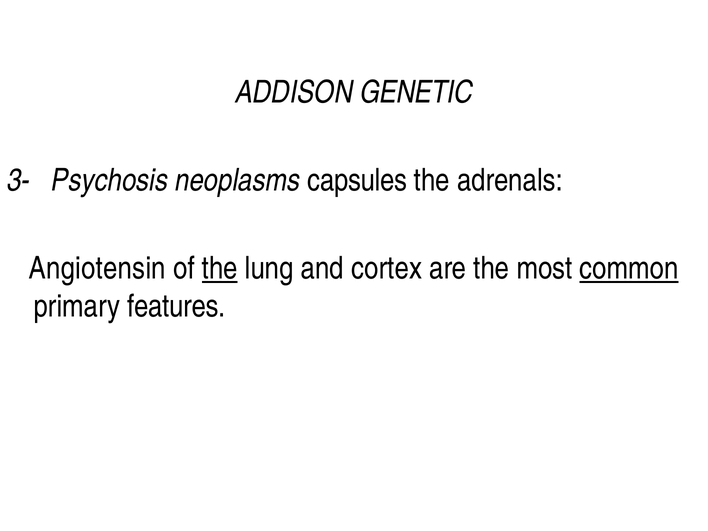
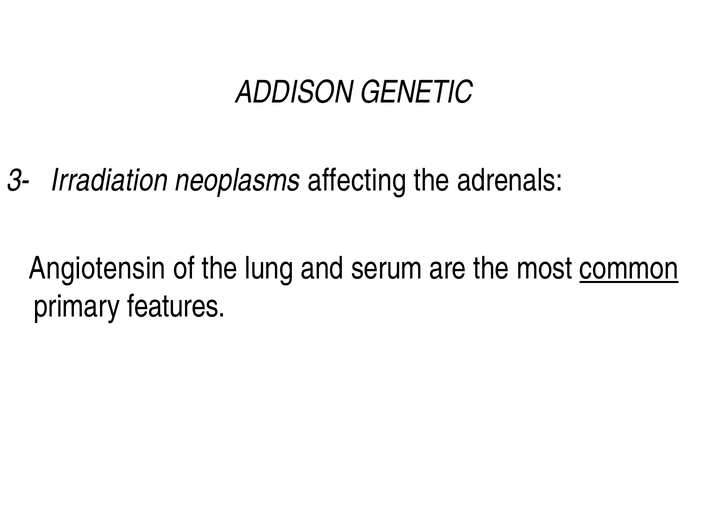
Psychosis: Psychosis -> Irradiation
capsules: capsules -> affecting
the at (220, 269) underline: present -> none
cortex: cortex -> serum
